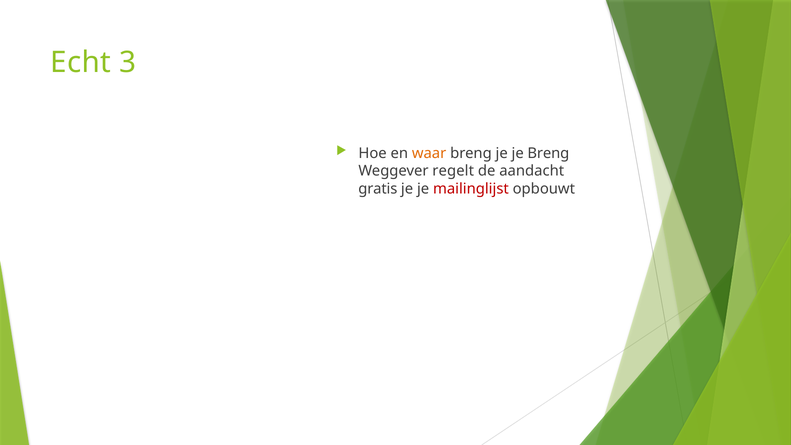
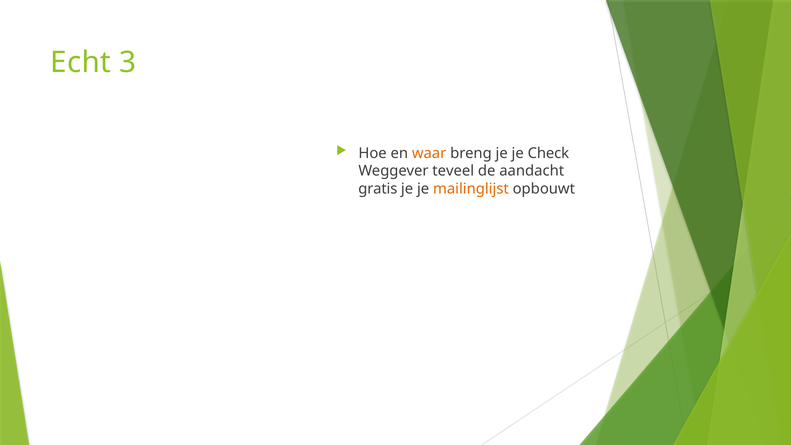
je Breng: Breng -> Check
regelt: regelt -> teveel
mailinglijst colour: red -> orange
